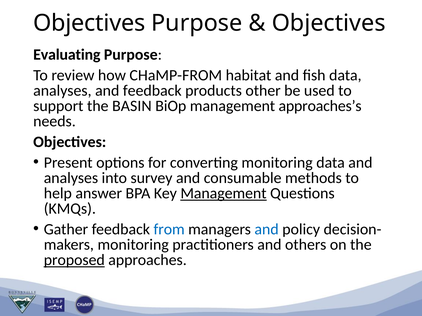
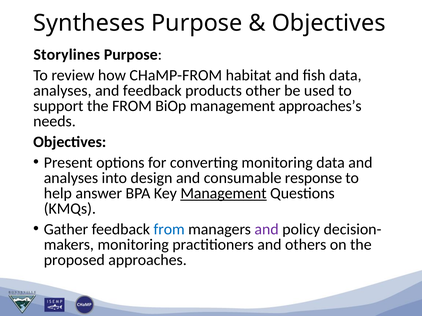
Objectives at (89, 23): Objectives -> Syntheses
Evaluating: Evaluating -> Storylines
the BASIN: BASIN -> FROM
survey: survey -> design
methods: methods -> response
and at (267, 230) colour: blue -> purple
proposed underline: present -> none
